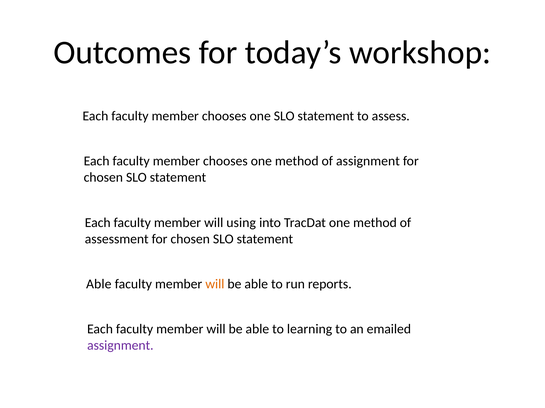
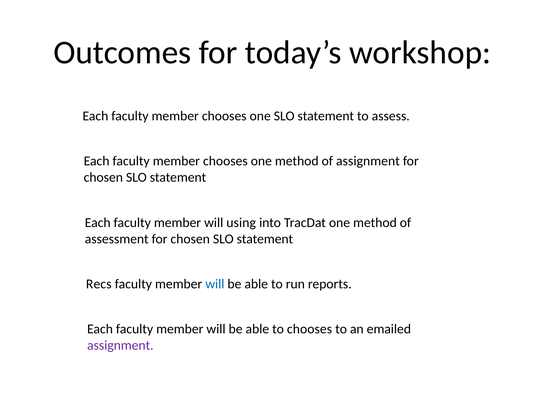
Able at (99, 285): Able -> Recs
will at (215, 285) colour: orange -> blue
to learning: learning -> chooses
